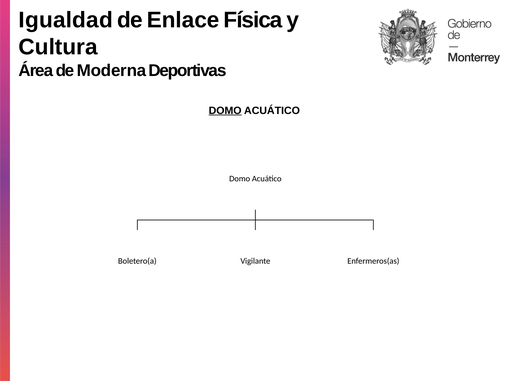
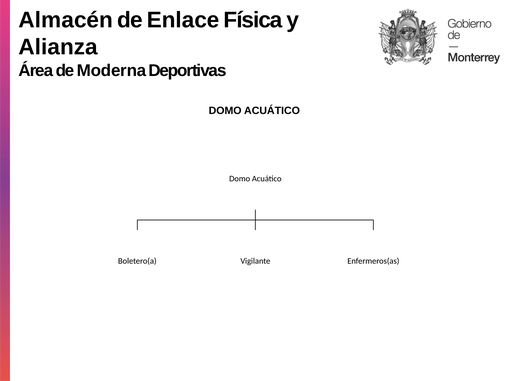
Igualdad: Igualdad -> Almacén
Cultura: Cultura -> Alianza
DOMO at (225, 111) underline: present -> none
